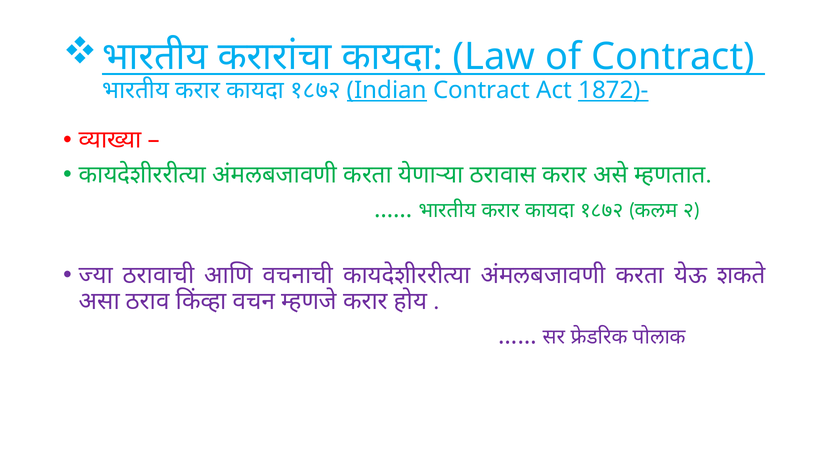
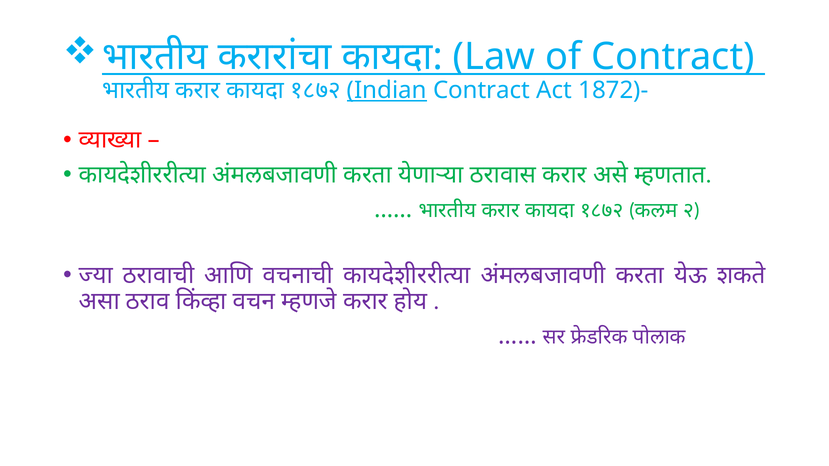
1872)- underline: present -> none
